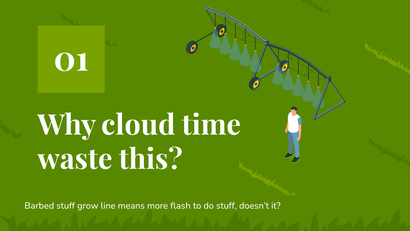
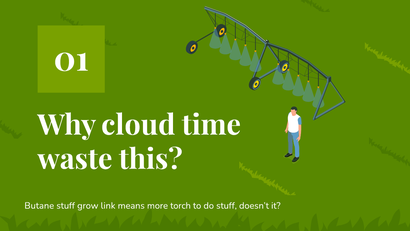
Barbed: Barbed -> Butane
line: line -> link
flash: flash -> torch
